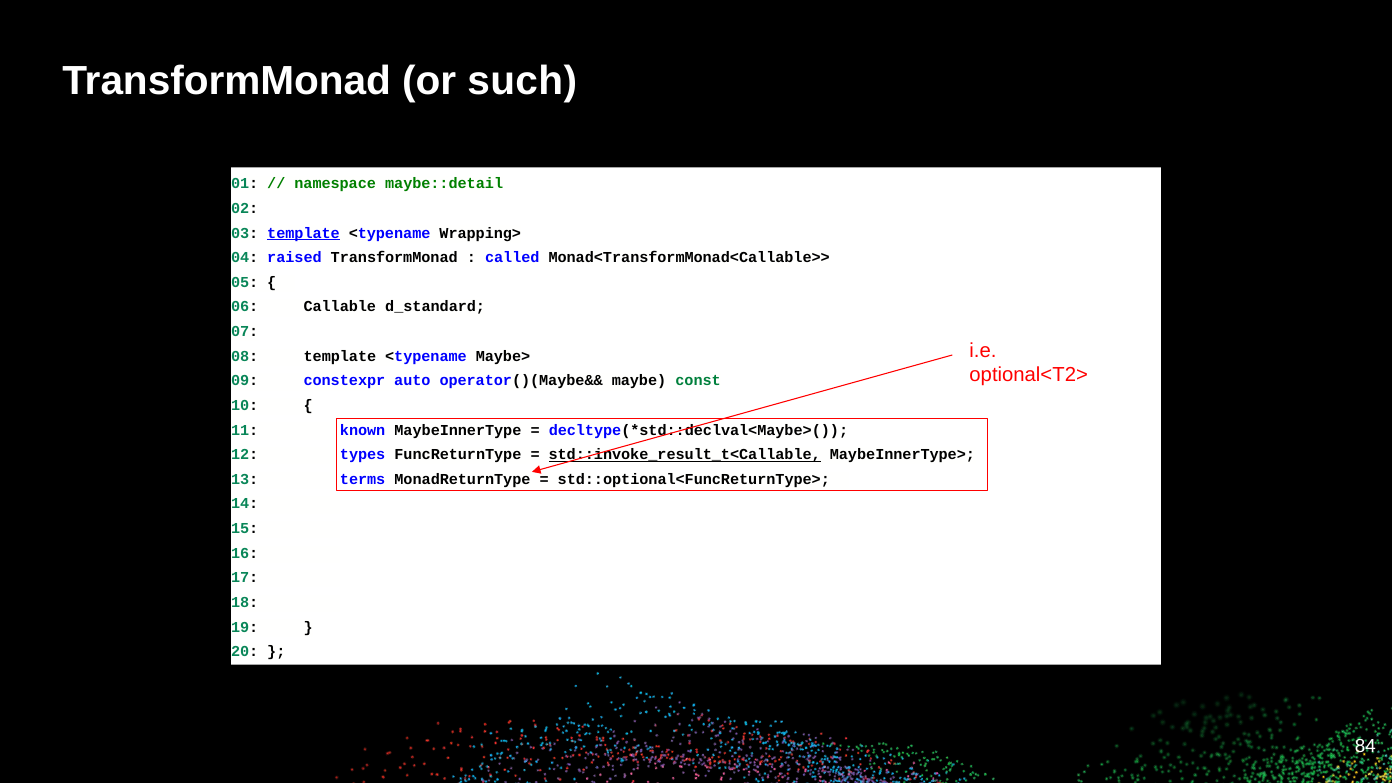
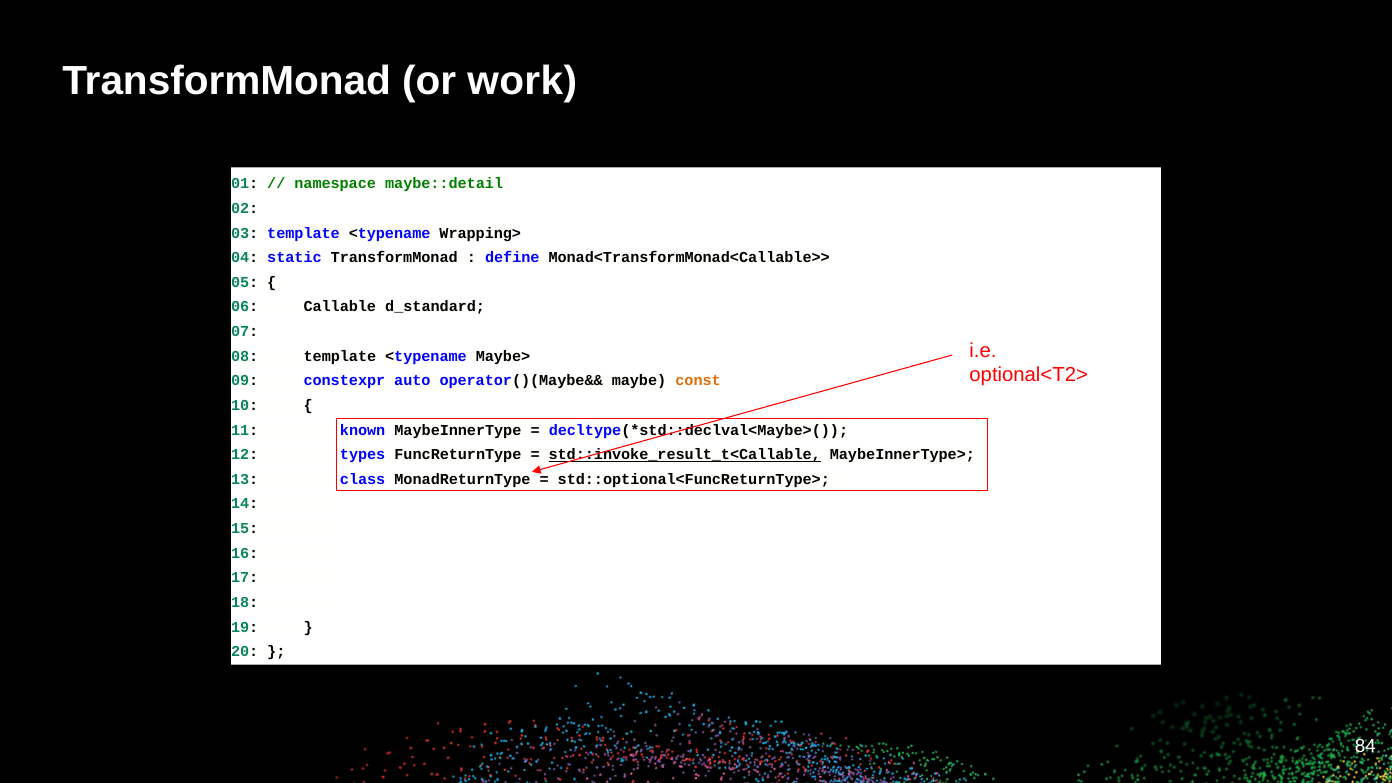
such: such -> work
template at (304, 233) underline: present -> none
raised: raised -> static
called: called -> define
const colour: green -> orange
terms: terms -> class
